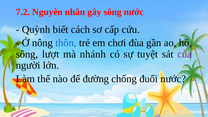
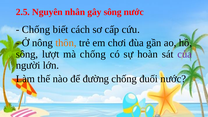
7.2: 7.2 -> 2.5
Quỳnh at (36, 29): Quỳnh -> Chống
thôn colour: blue -> orange
mà nhánh: nhánh -> chống
tuyệt: tuyệt -> hoàn
